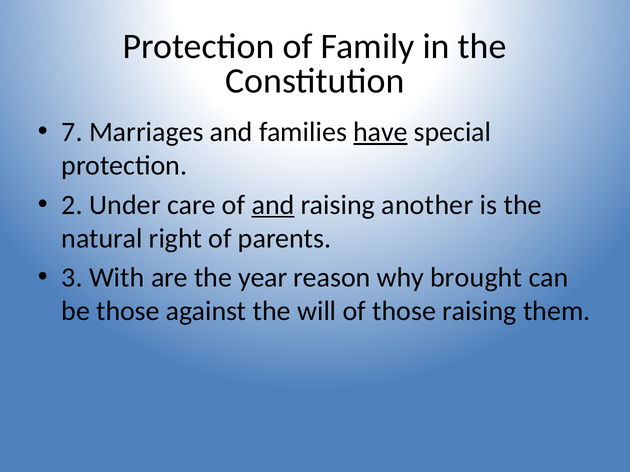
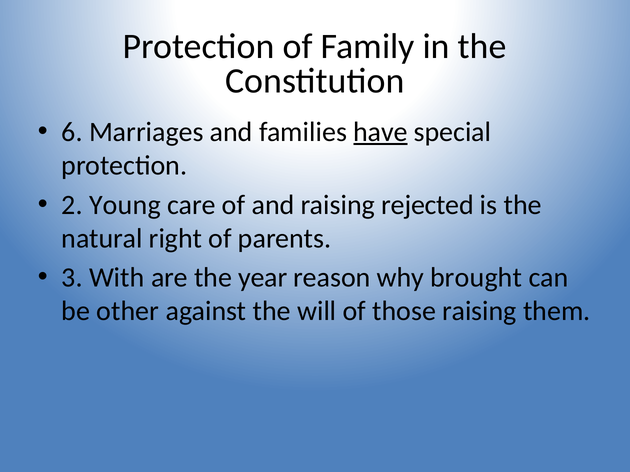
7: 7 -> 6
Under: Under -> Young
and at (273, 205) underline: present -> none
another: another -> rejected
be those: those -> other
